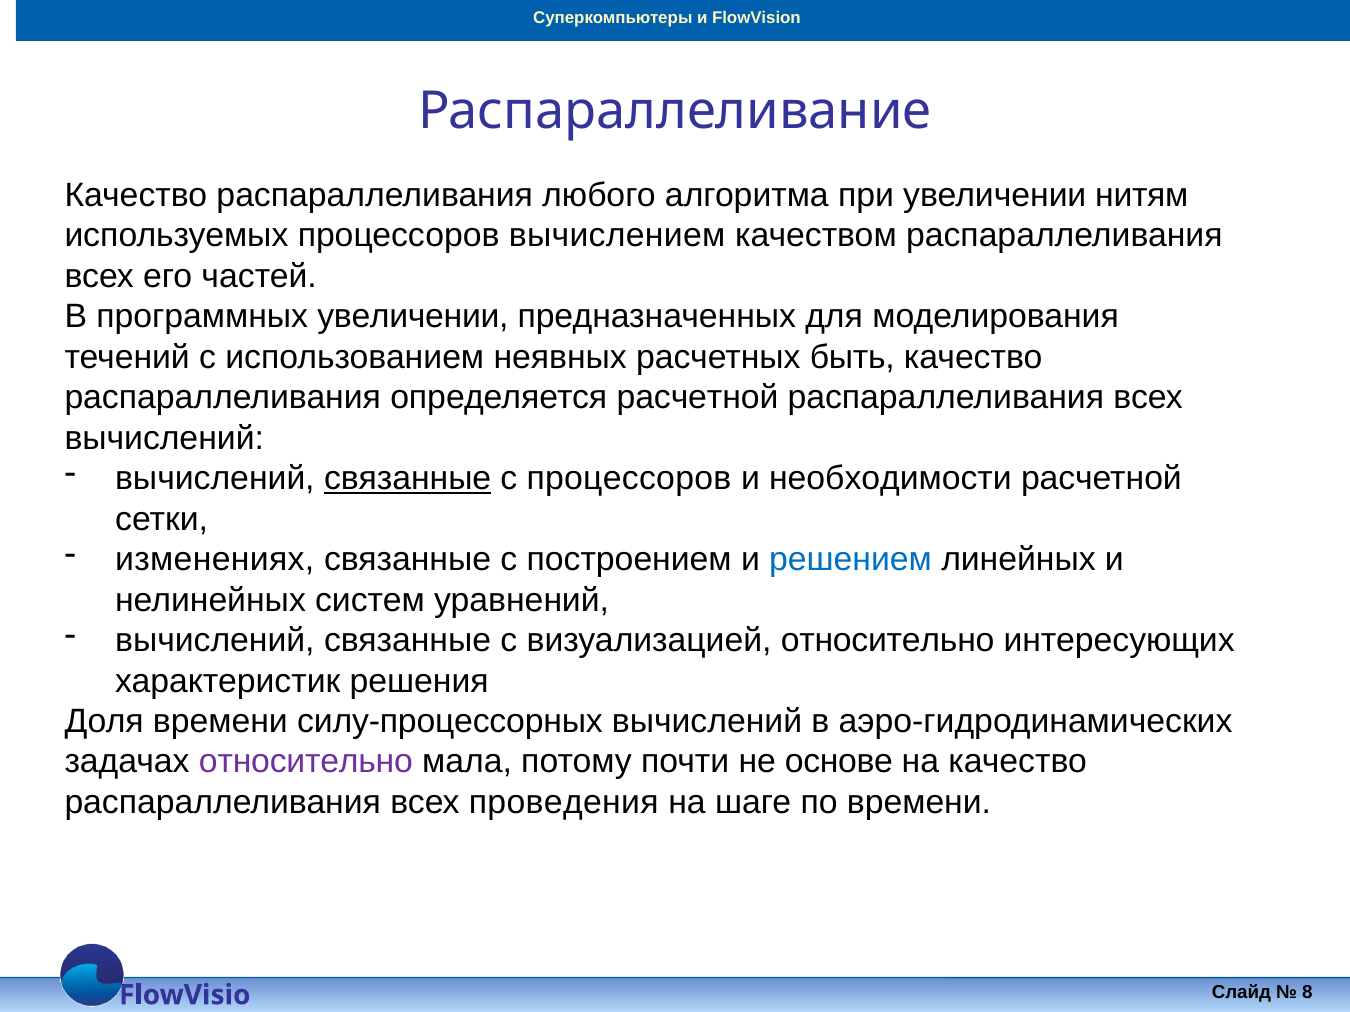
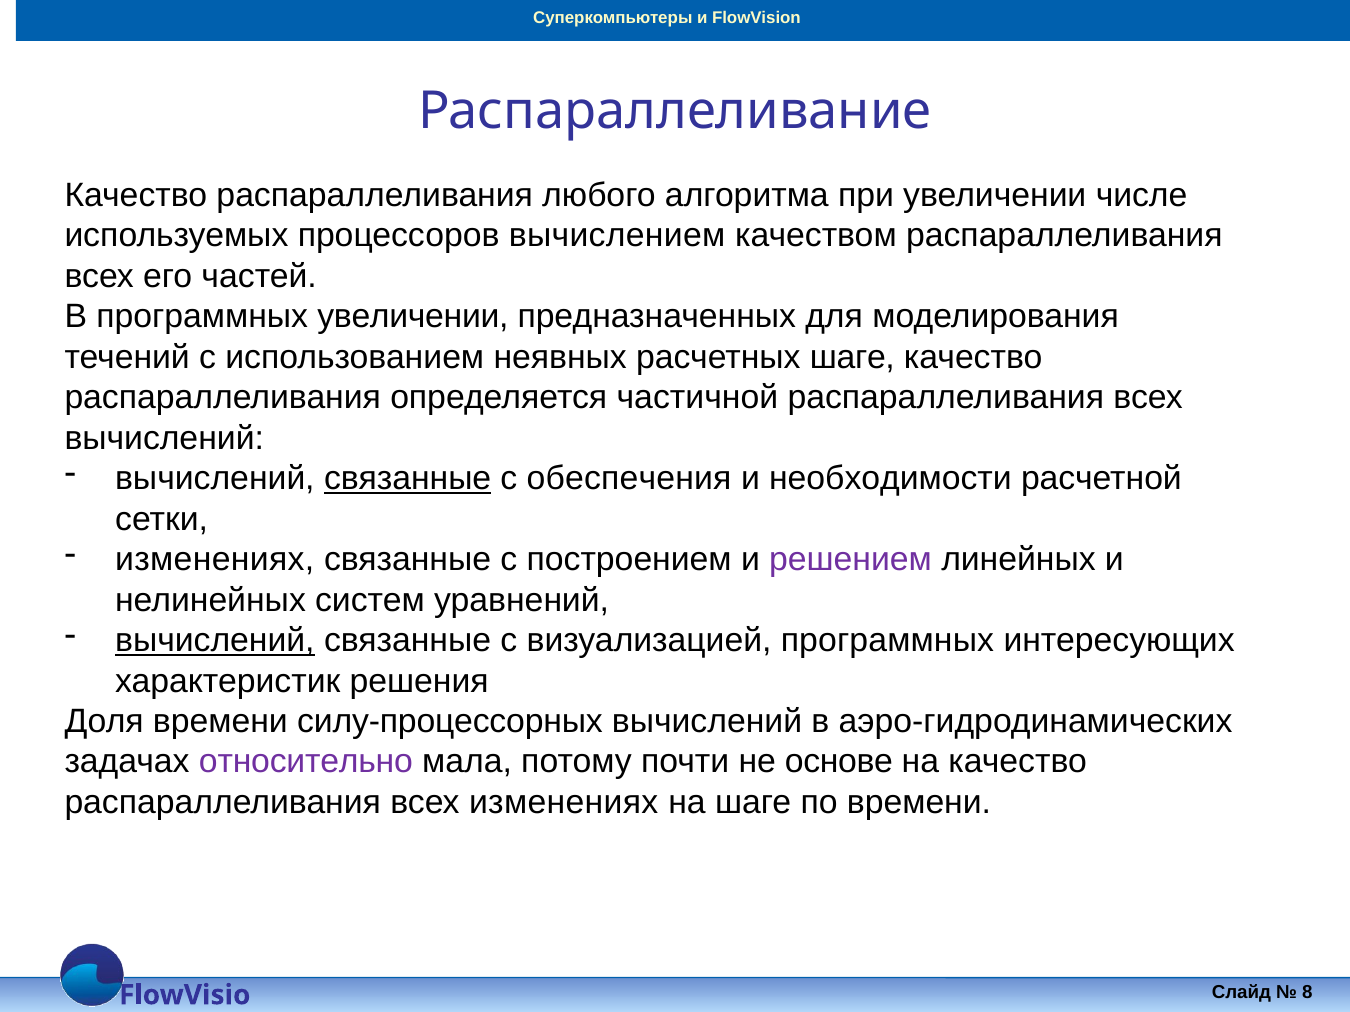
нитям: нитям -> числе
расчетных быть: быть -> шаге
определяется расчетной: расчетной -> частичной
с процессоров: процессоров -> обеспечения
решением colour: blue -> purple
вычислений at (215, 641) underline: none -> present
визуализацией относительно: относительно -> программных
всех проведения: проведения -> изменениях
